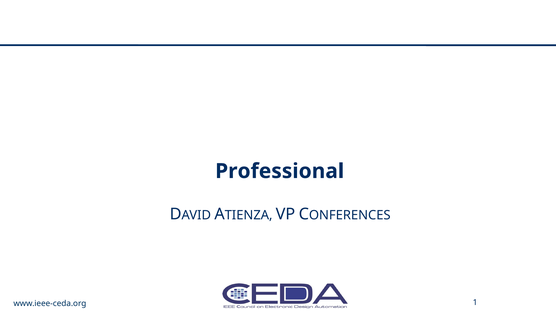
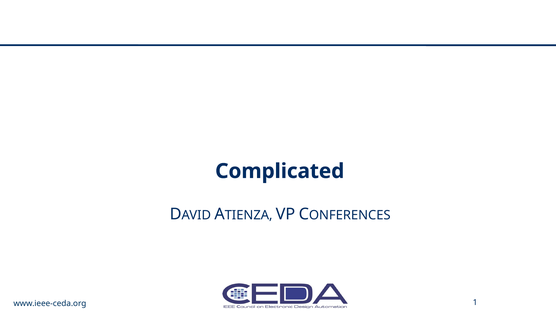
Professional: Professional -> Complicated
